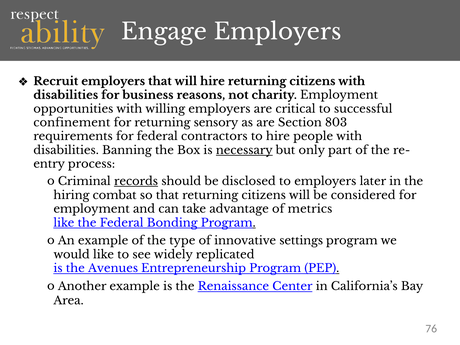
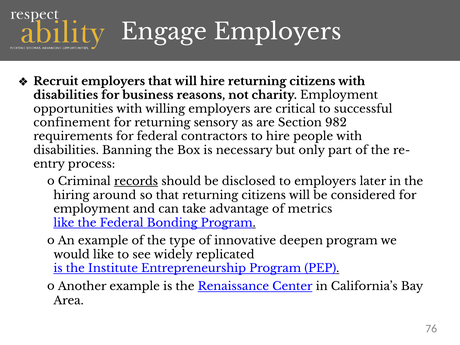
803: 803 -> 982
necessary underline: present -> none
combat: combat -> around
settings: settings -> deepen
Avenues: Avenues -> Institute
